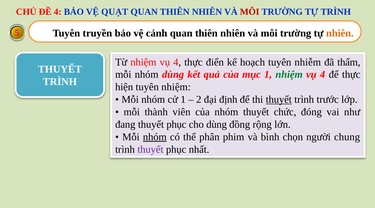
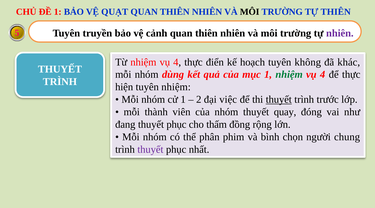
ĐỀ 4: 4 -> 1
MÔI at (250, 12) colour: red -> black
TỰ TRÌNH: TRÌNH -> THIÊN
nhiên at (340, 33) colour: orange -> purple
nhiễm: nhiễm -> không
thấm: thấm -> khác
định: định -> việc
chức: chức -> quay
cho dùng: dùng -> thấm
nhóm at (155, 137) underline: present -> none
